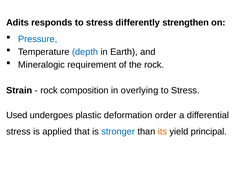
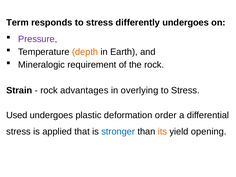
Adits: Adits -> Term
differently strengthen: strengthen -> undergoes
Pressure colour: blue -> purple
depth colour: blue -> orange
composition: composition -> advantages
principal: principal -> opening
